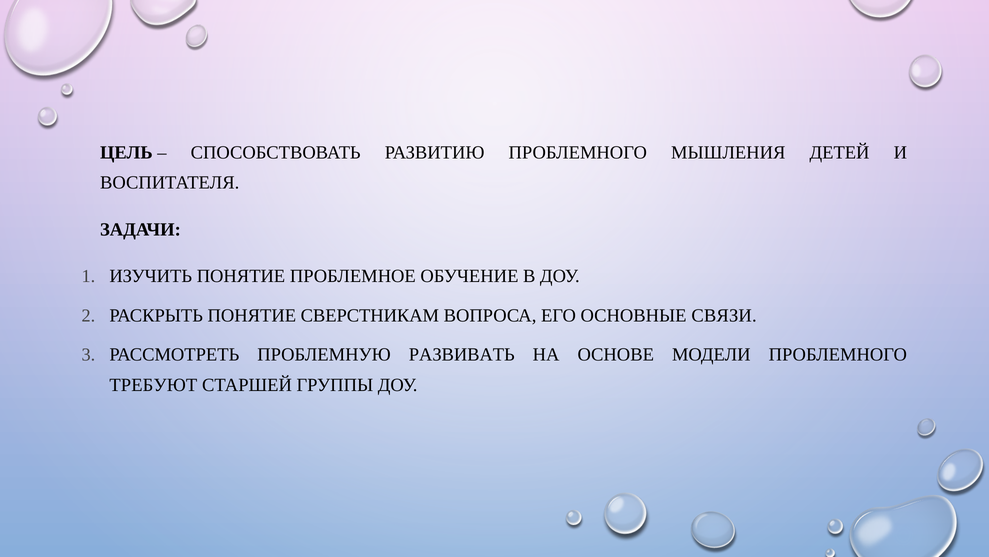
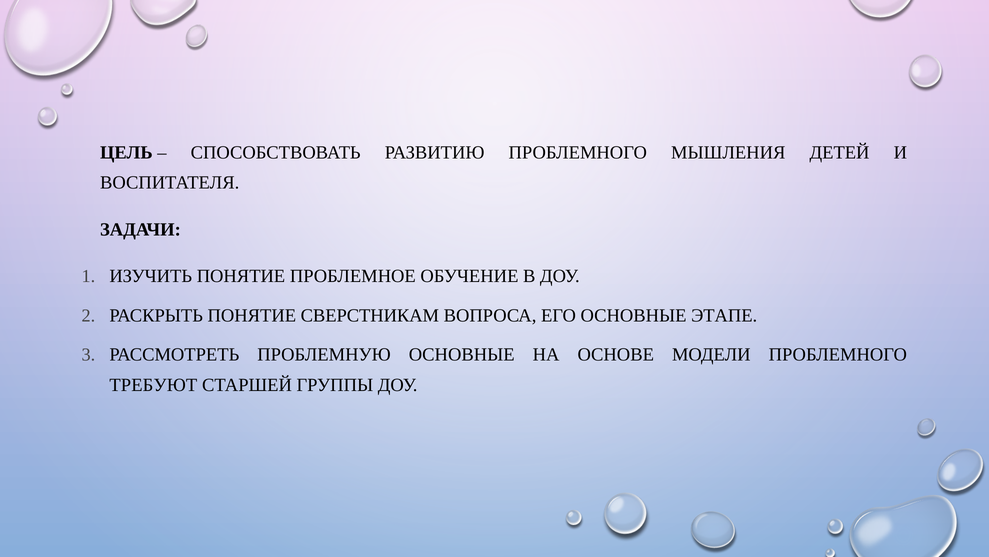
СВЯЗИ: СВЯЗИ -> ЭТАПЕ
ПРОБЛЕМНУЮ РАЗВИВАТЬ: РАЗВИВАТЬ -> ОСНОВНЫЕ
